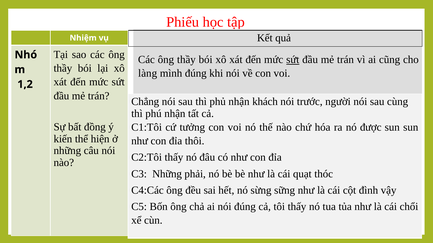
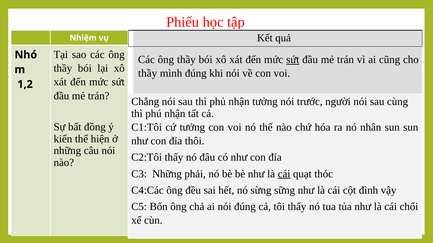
làng at (148, 73): làng -> thầy
nhận khách: khách -> tưởng
được: được -> nhân
cái at (284, 174) underline: none -> present
